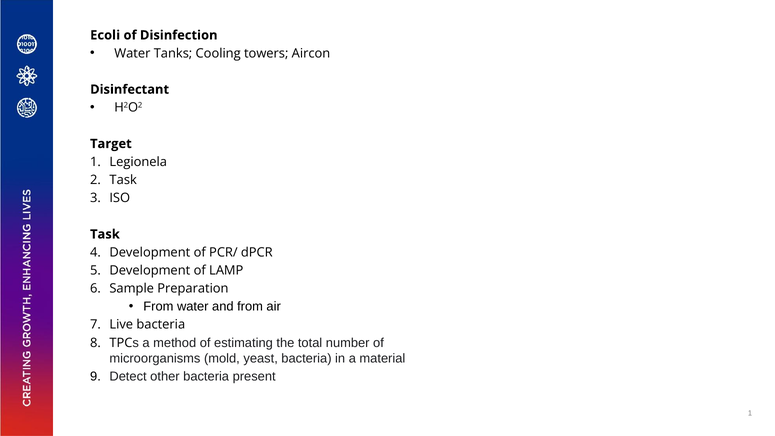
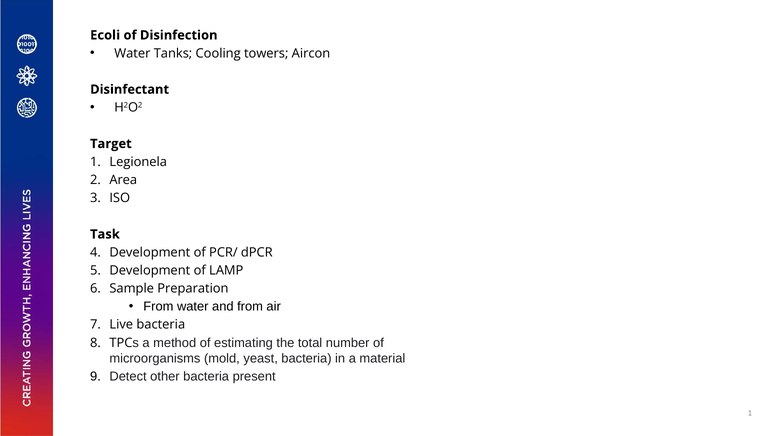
Task at (123, 180): Task -> Area
